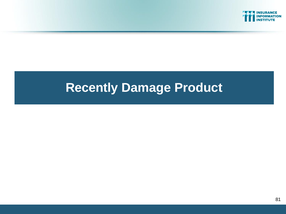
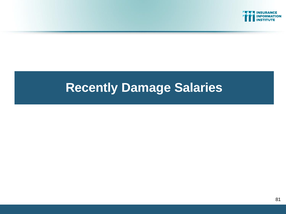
Product: Product -> Salaries
